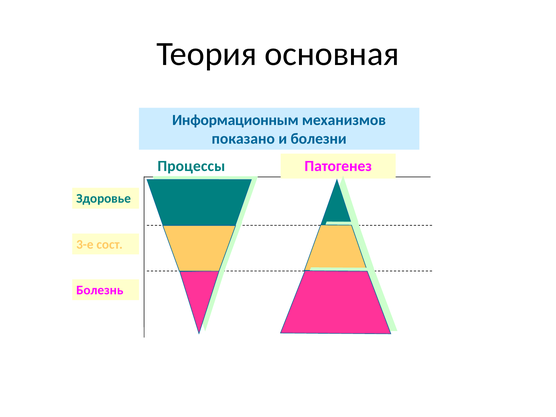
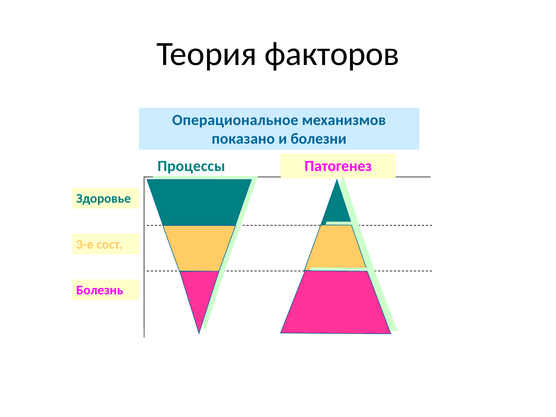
основная: основная -> факторов
Информационным: Информационным -> Операциональное
